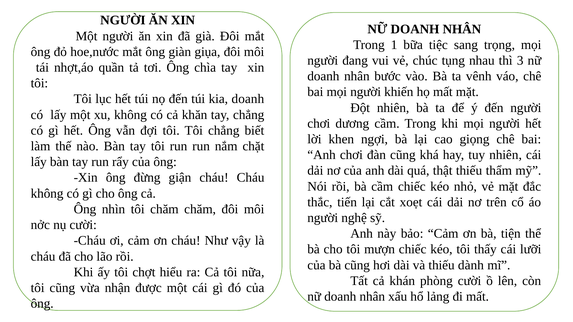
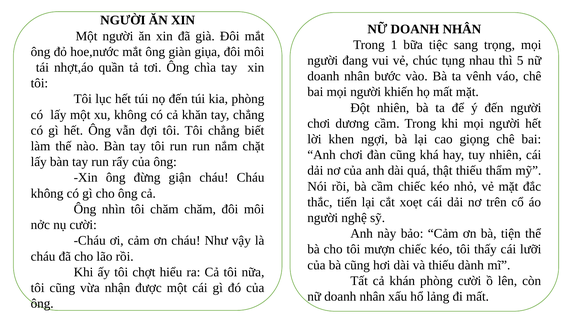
3: 3 -> 5
kia doanh: doanh -> phòng
